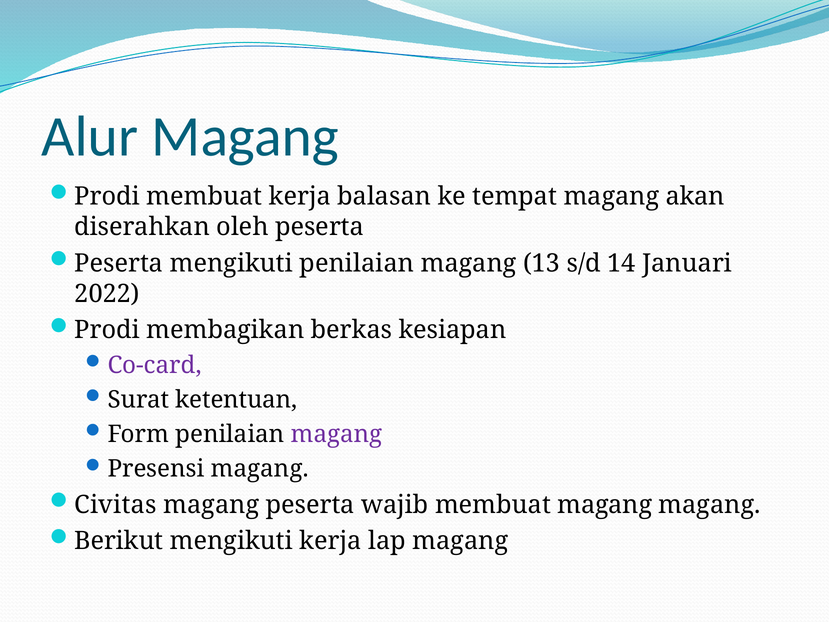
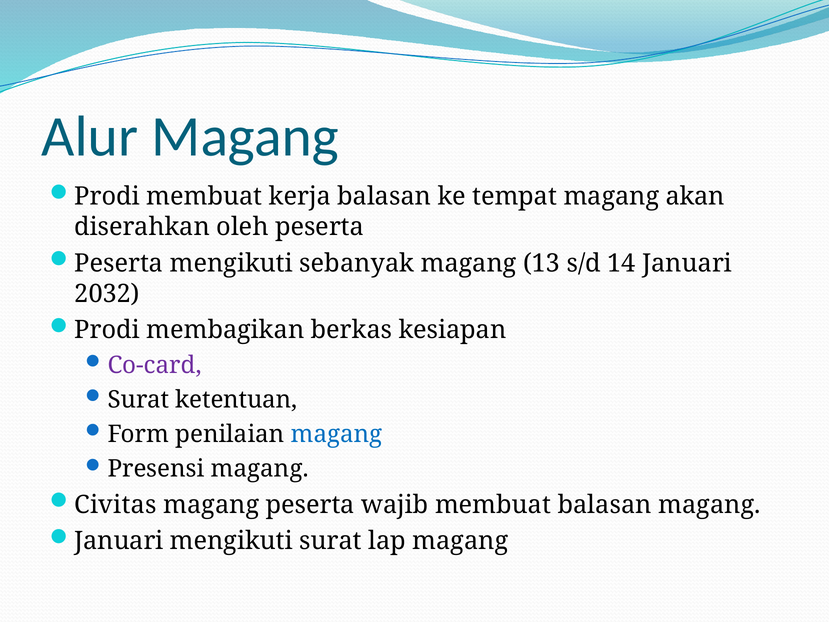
mengikuti penilaian: penilaian -> sebanyak
2022: 2022 -> 2032
magang at (337, 434) colour: purple -> blue
membuat magang: magang -> balasan
Berikut at (119, 541): Berikut -> Januari
mengikuti kerja: kerja -> surat
